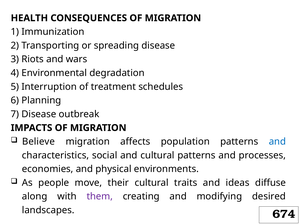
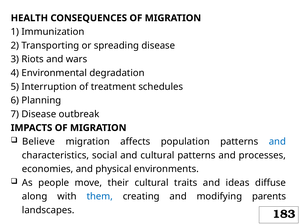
them colour: purple -> blue
desired: desired -> parents
674: 674 -> 183
